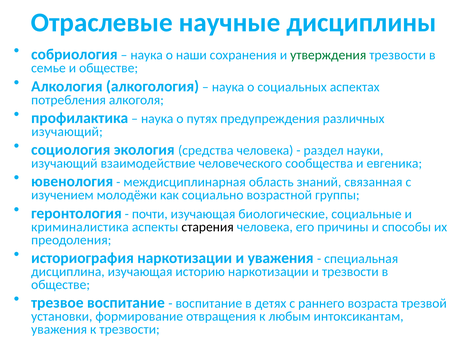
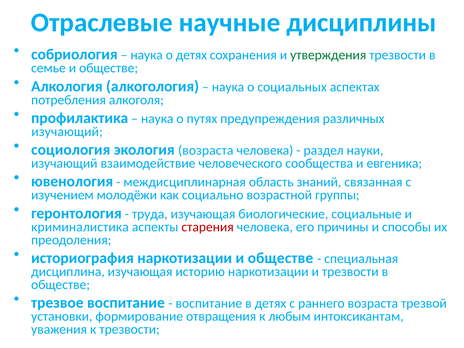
о наши: наши -> детях
экология средства: средства -> возраста
почти: почти -> труда
старения colour: black -> red
наркотизации и уважения: уважения -> обществе
